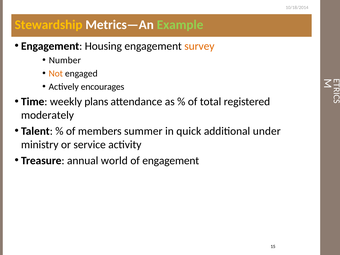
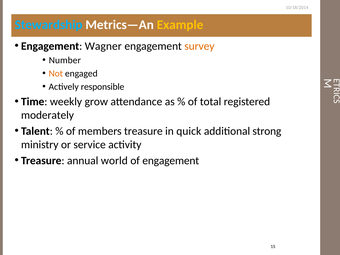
Stewardship colour: yellow -> light blue
Example colour: light green -> yellow
Housing: Housing -> Wagner
encourages: encourages -> responsible
plans: plans -> grow
members summer: summer -> treasure
under: under -> strong
